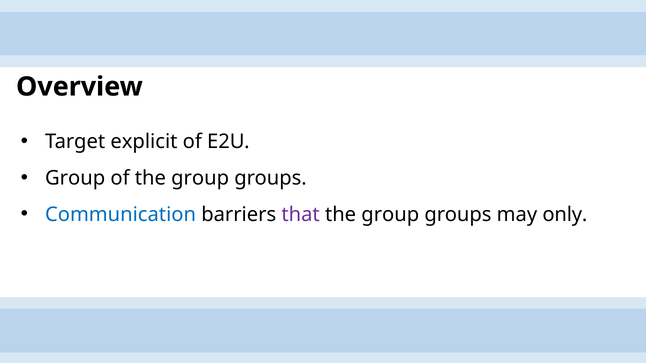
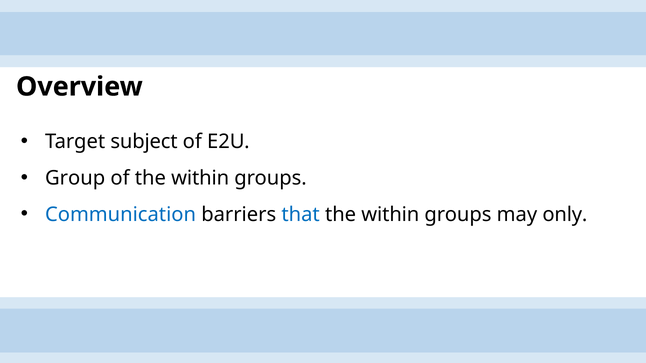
explicit: explicit -> subject
of the group: group -> within
that colour: purple -> blue
group at (390, 215): group -> within
